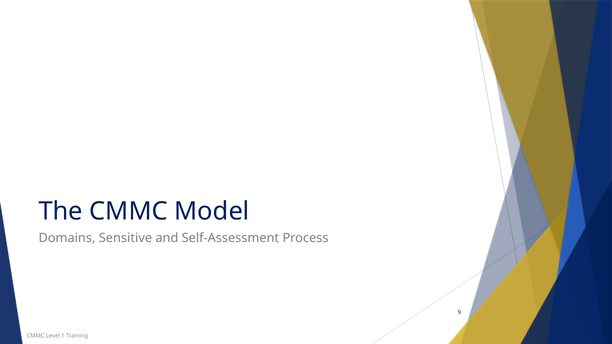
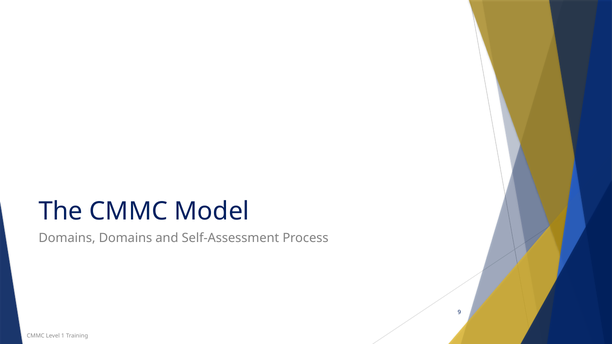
Domains Sensitive: Sensitive -> Domains
